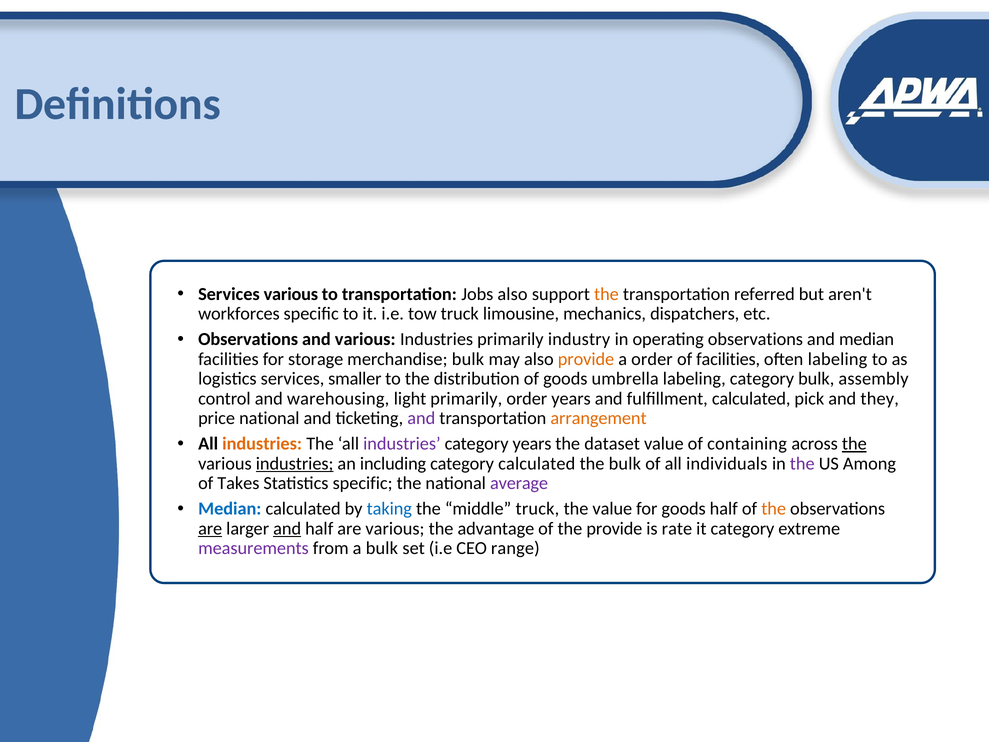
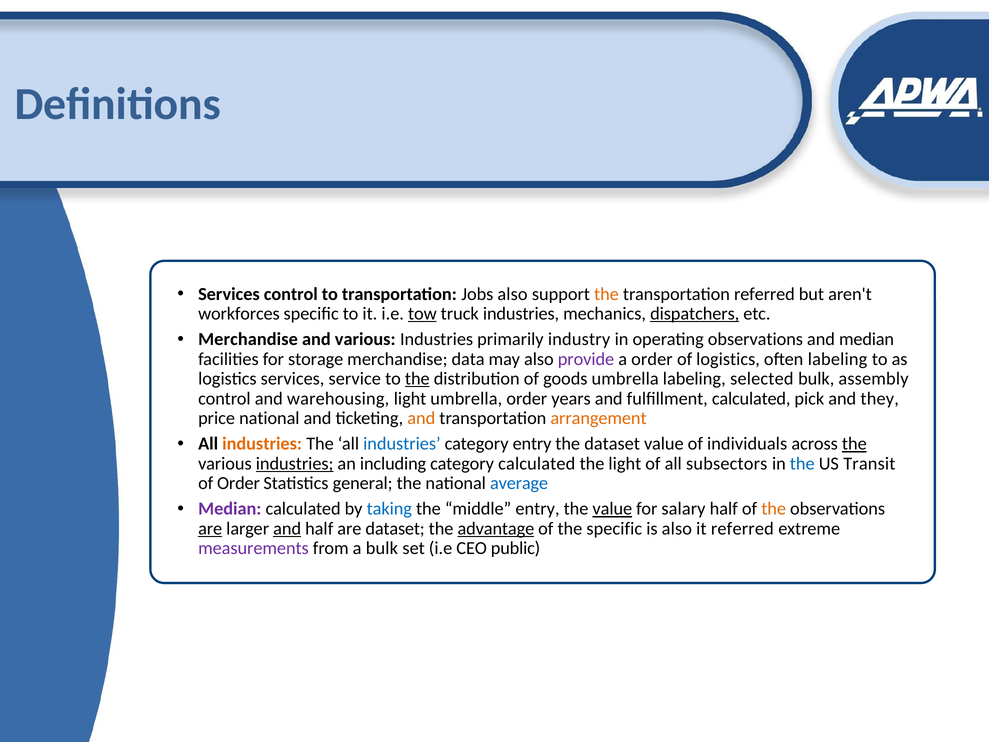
Services various: various -> control
tow underline: none -> present
truck limousine: limousine -> industries
dispatchers underline: none -> present
Observations at (248, 339): Observations -> Merchandise
merchandise bulk: bulk -> data
provide at (586, 359) colour: orange -> purple
of facilities: facilities -> logistics
smaller: smaller -> service
the at (417, 379) underline: none -> present
labeling category: category -> selected
light primarily: primarily -> umbrella
and at (421, 418) colour: purple -> orange
industries at (402, 444) colour: purple -> blue
category years: years -> entry
containing: containing -> individuals
the bulk: bulk -> light
individuals: individuals -> subsectors
the at (802, 463) colour: purple -> blue
Among: Among -> Transit
of Takes: Takes -> Order
Statistics specific: specific -> general
average colour: purple -> blue
Median at (230, 509) colour: blue -> purple
middle truck: truck -> entry
value at (612, 509) underline: none -> present
for goods: goods -> salary
are various: various -> dataset
advantage underline: none -> present
the provide: provide -> specific
is rate: rate -> also
it category: category -> referred
range: range -> public
